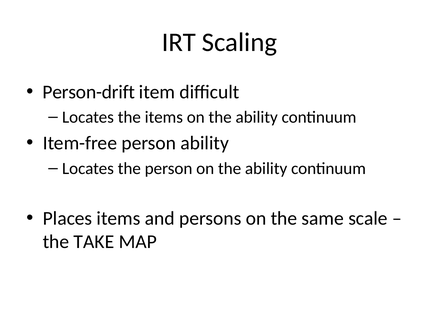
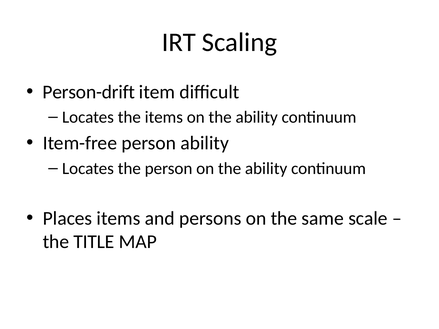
TAKE: TAKE -> TITLE
